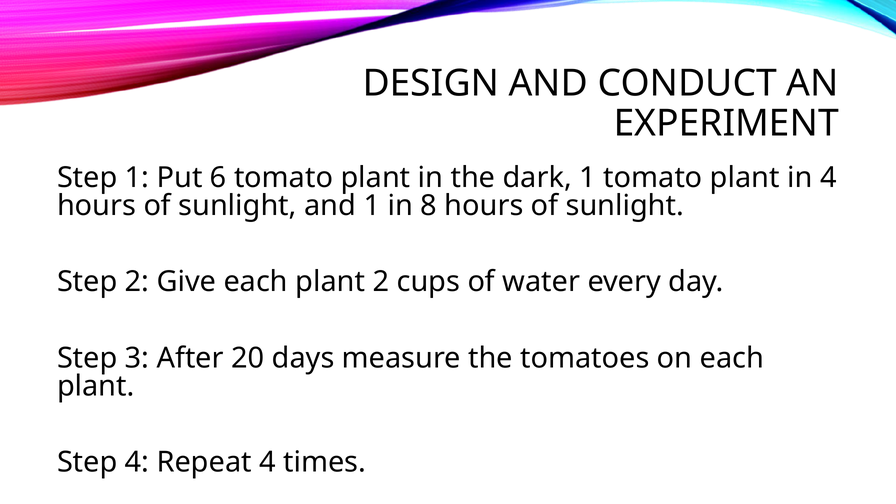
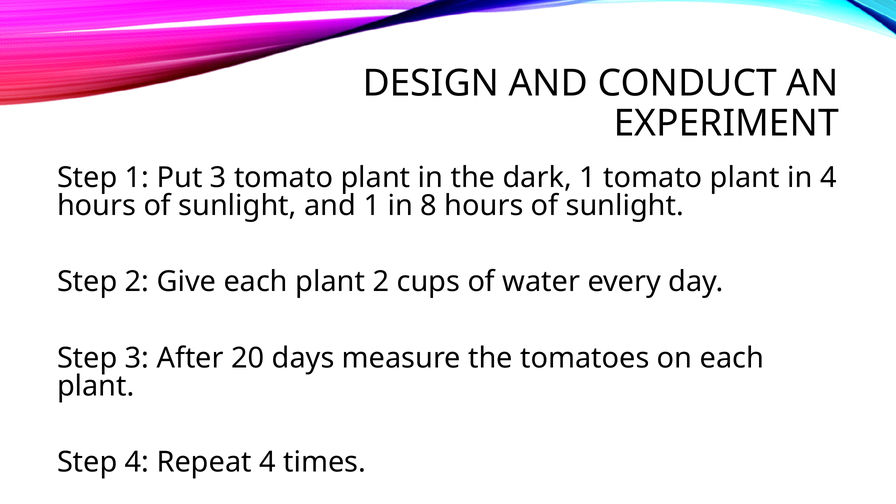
Put 6: 6 -> 3
